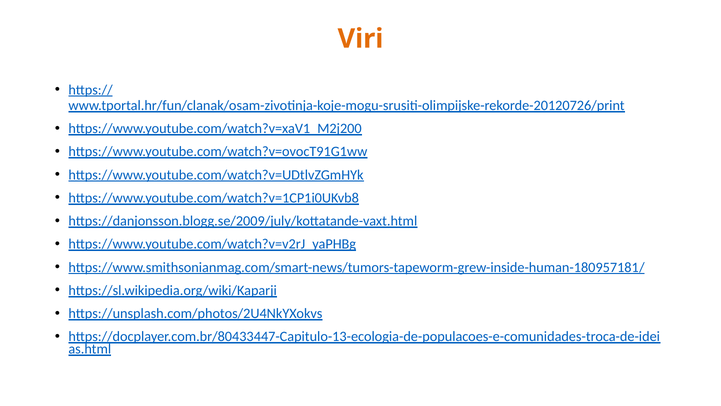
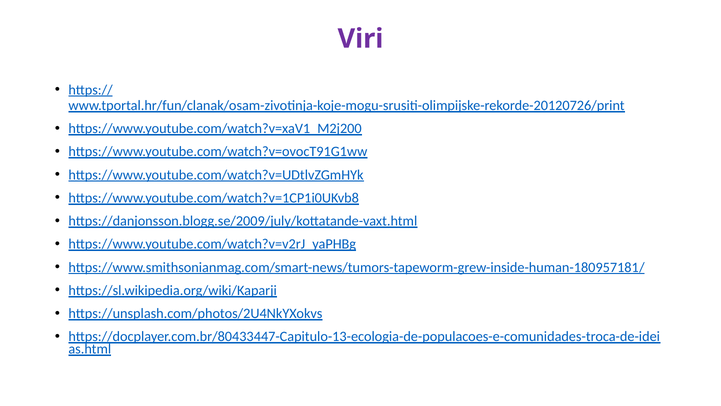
Viri colour: orange -> purple
